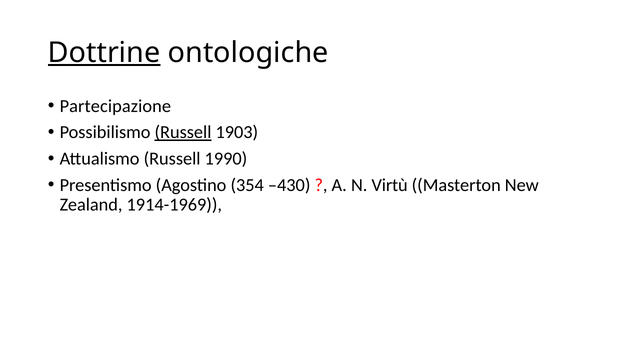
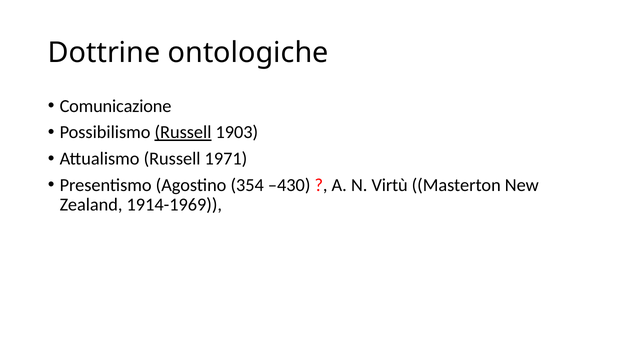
Dottrine underline: present -> none
Partecipazione: Partecipazione -> Comunicazione
1990: 1990 -> 1971
